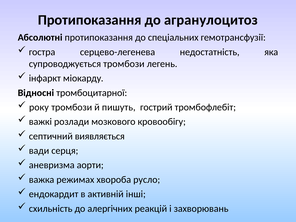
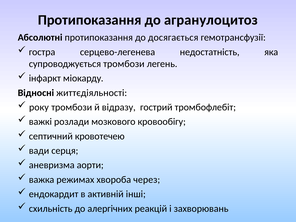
спеціальних: спеціальних -> досягається
тромбоцитарної: тромбоцитарної -> життєдіяльності
пишуть: пишуть -> відразу
виявляється: виявляється -> кровотечею
русло: русло -> через
